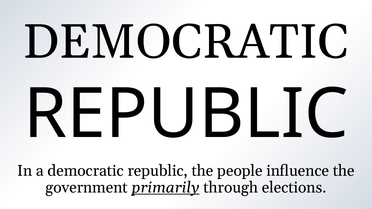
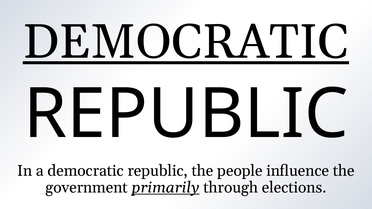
DEMOCRATIC at (186, 42) underline: none -> present
